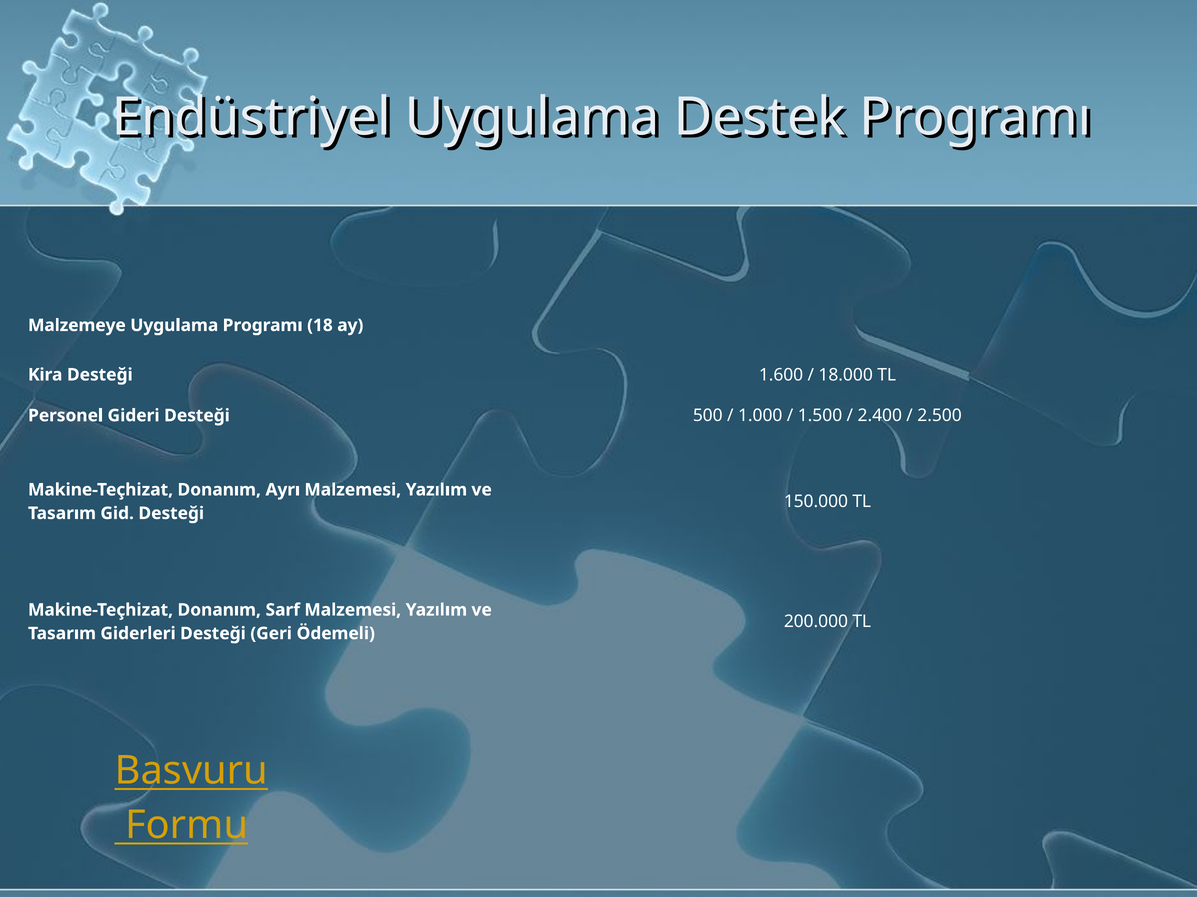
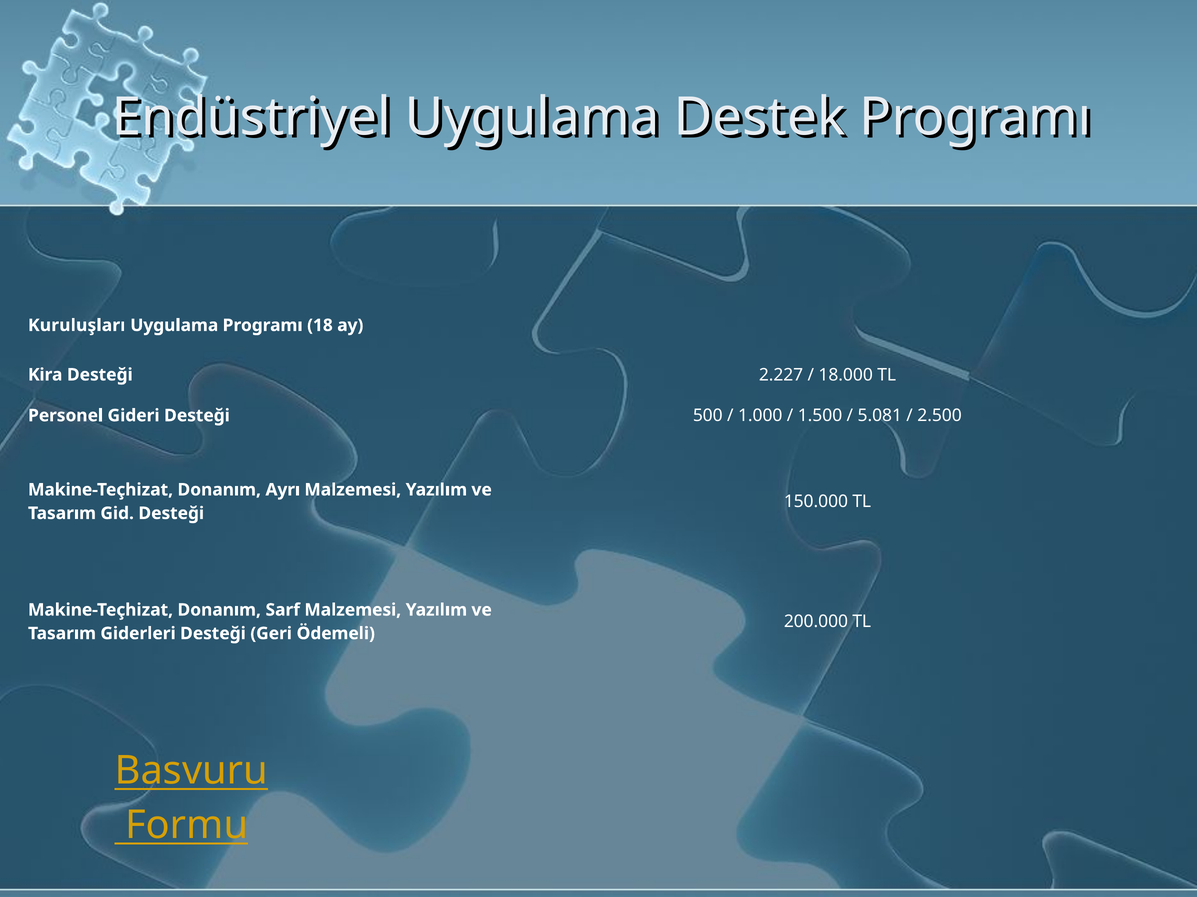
Malzemeye: Malzemeye -> Kuruluşları
1.600: 1.600 -> 2.227
2.400: 2.400 -> 5.081
